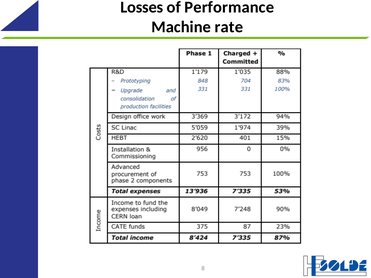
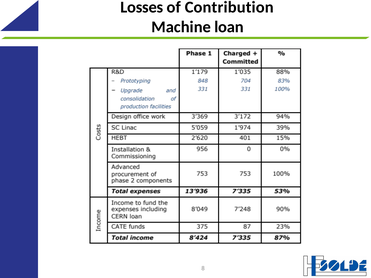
Performance: Performance -> Contribution
rate: rate -> loan
